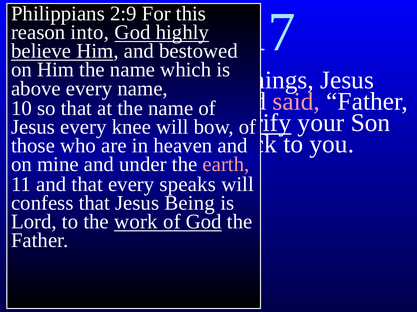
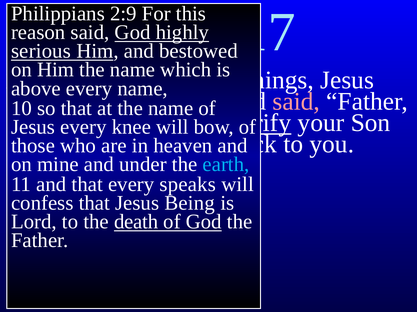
reason into: into -> said
believe: believe -> serious
earth colour: pink -> light blue
work: work -> death
